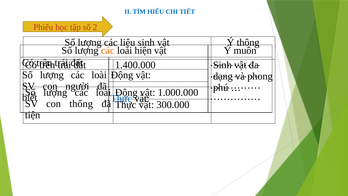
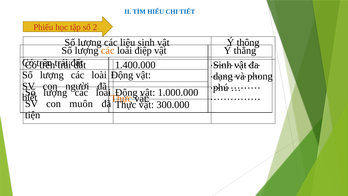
hiện: hiện -> điệp
muôn: muôn -> thẳng
Thực at (121, 98) colour: blue -> orange
thống: thống -> muôn
